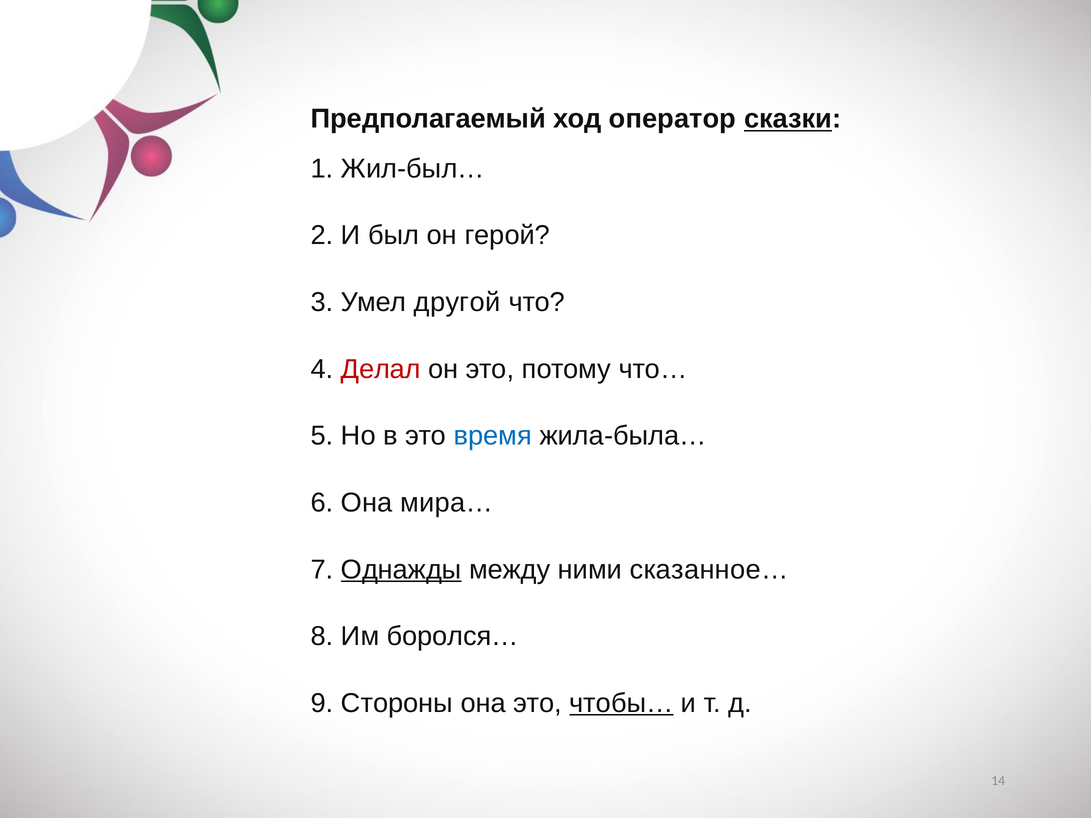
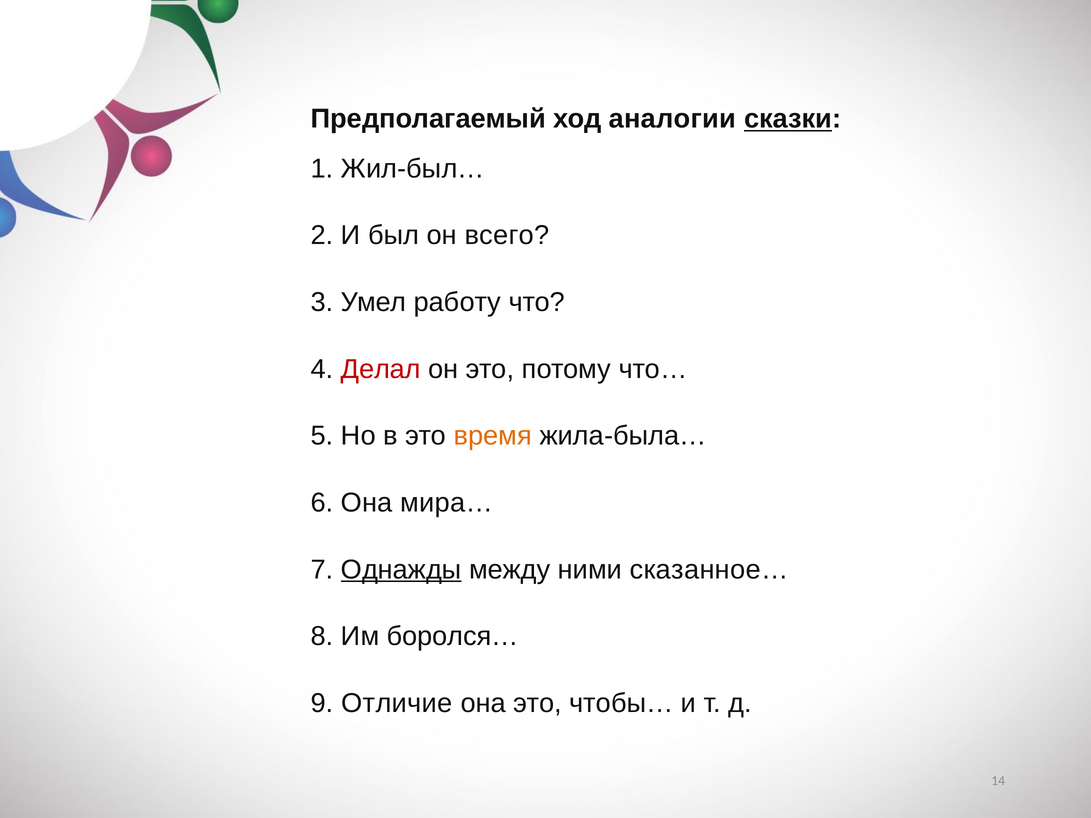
оператор: оператор -> аналогии
герой: герой -> всего
другой: другой -> работу
время colour: blue -> orange
Стороны: Стороны -> Отличие
чтобы… underline: present -> none
